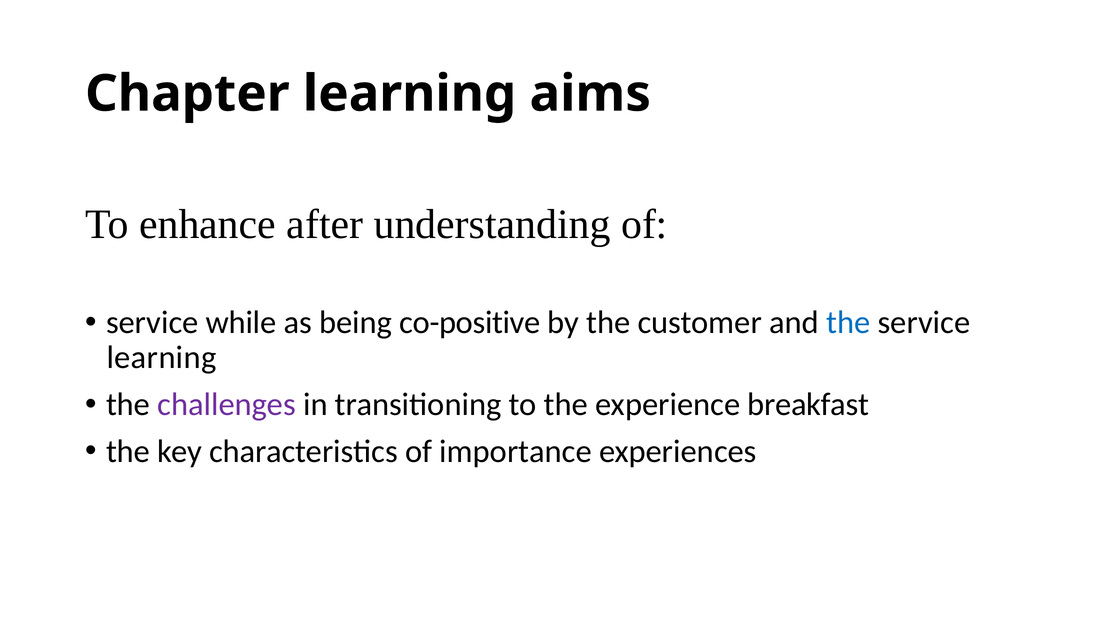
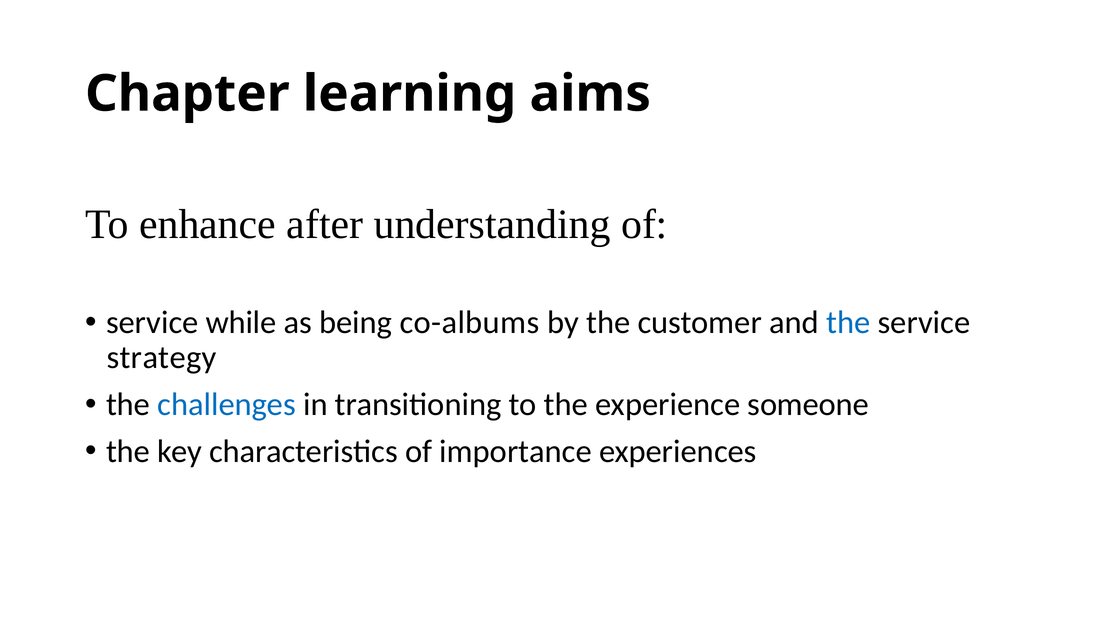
co-positive: co-positive -> co-albums
learning at (162, 358): learning -> strategy
challenges colour: purple -> blue
breakfast: breakfast -> someone
